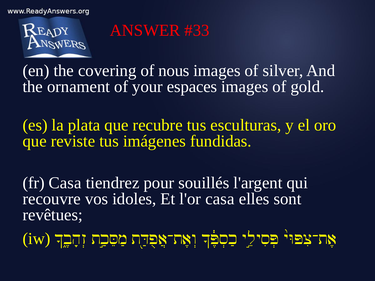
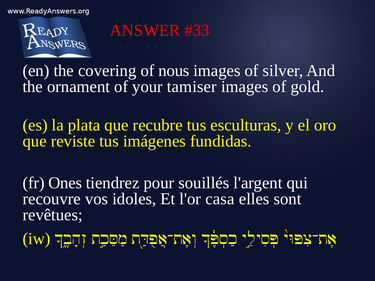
espaces: espaces -> tamiser
fr Casa: Casa -> Ones
